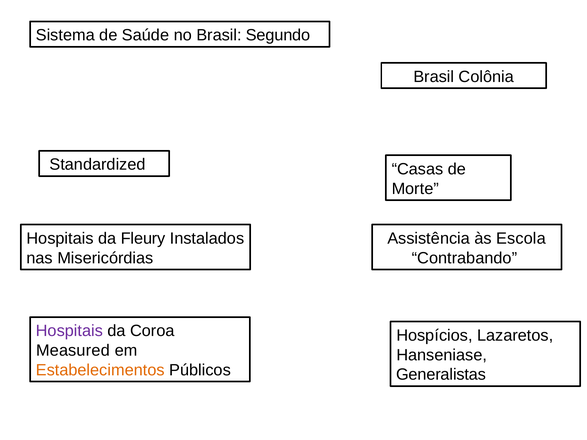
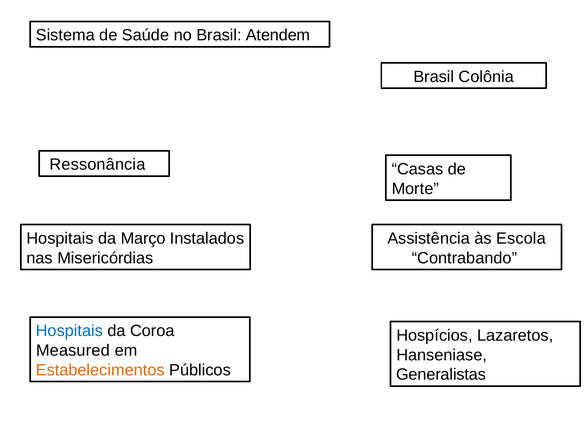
Segundo: Segundo -> Atendem
Standardized: Standardized -> Ressonância
Fleury: Fleury -> Março
Hospitais at (69, 331) colour: purple -> blue
